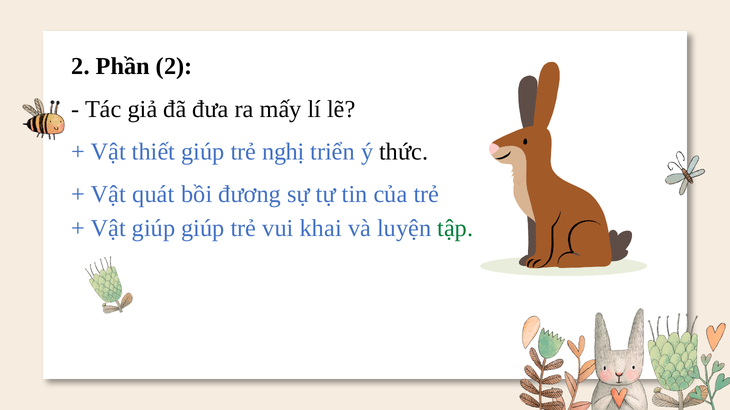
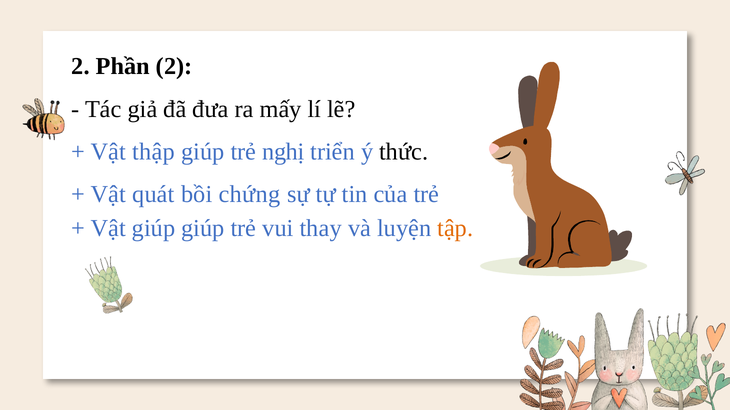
thiết: thiết -> thập
đương: đương -> chứng
khai: khai -> thay
tập colour: green -> orange
